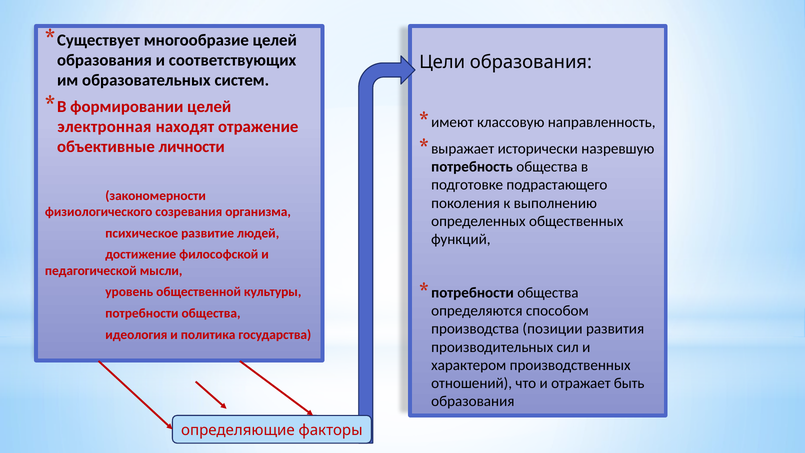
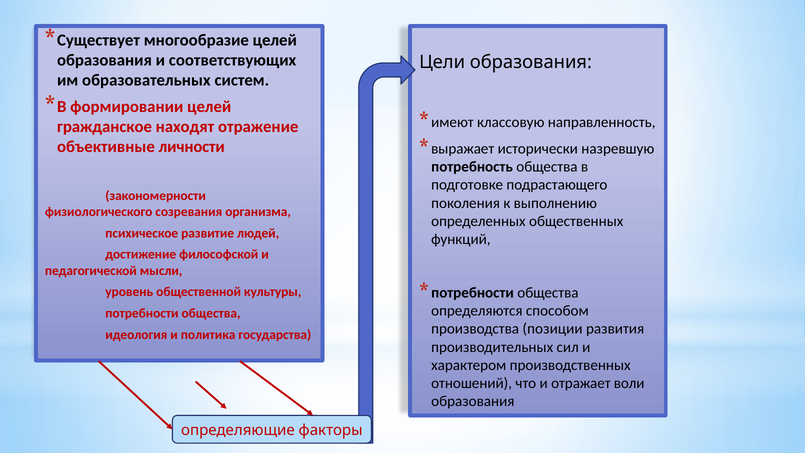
электронная: электронная -> гражданское
быть: быть -> воли
